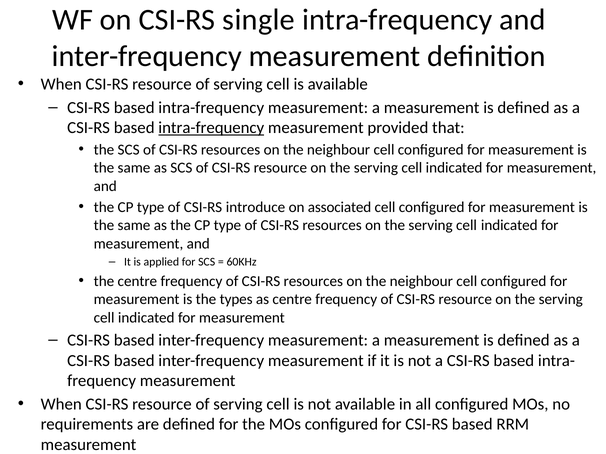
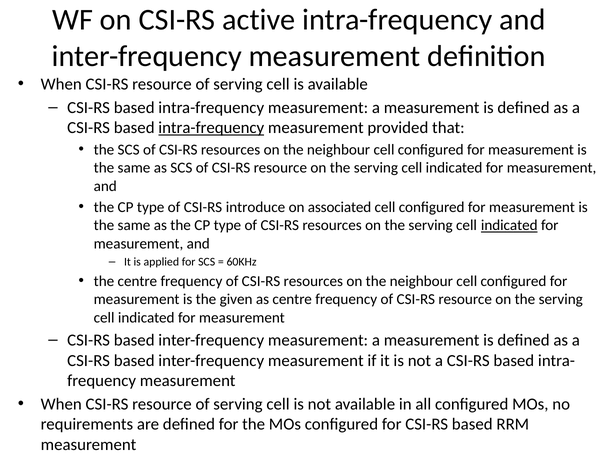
single: single -> active
indicated at (509, 226) underline: none -> present
types: types -> given
